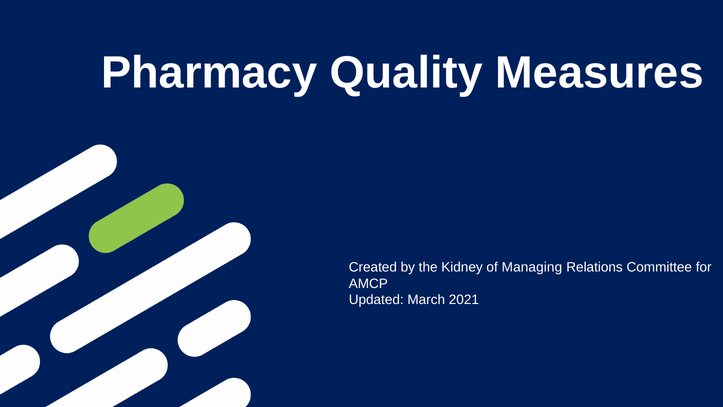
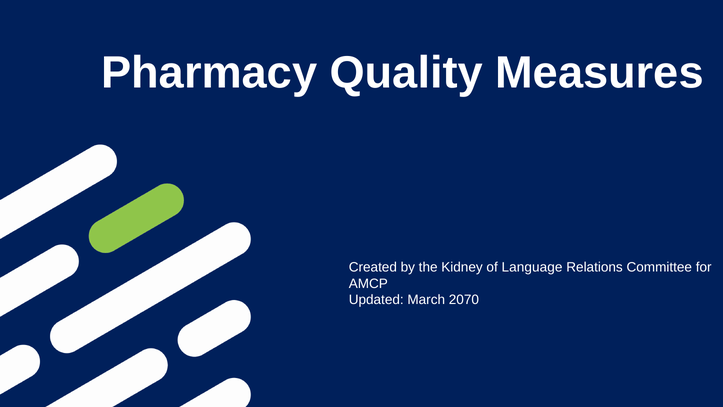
Managing: Managing -> Language
2021: 2021 -> 2070
